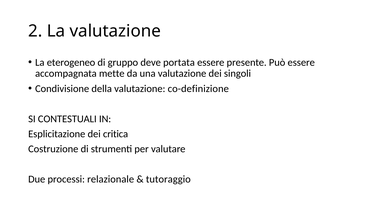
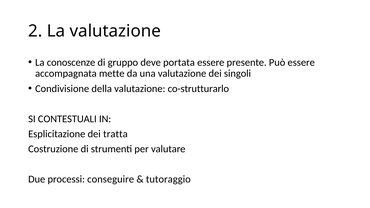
eterogeneo: eterogeneo -> conoscenze
co-definizione: co-definizione -> co-strutturarlo
critica: critica -> tratta
relazionale: relazionale -> conseguire
